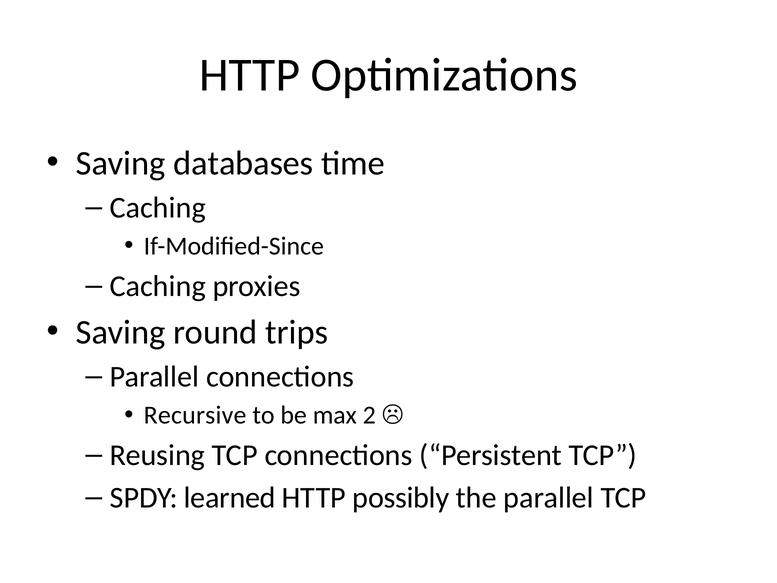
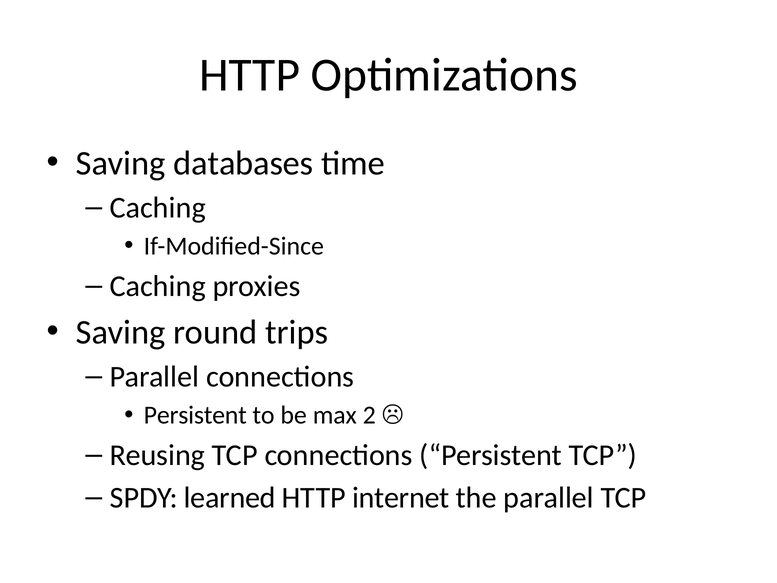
Recursive at (195, 415): Recursive -> Persistent
possibly: possibly -> internet
